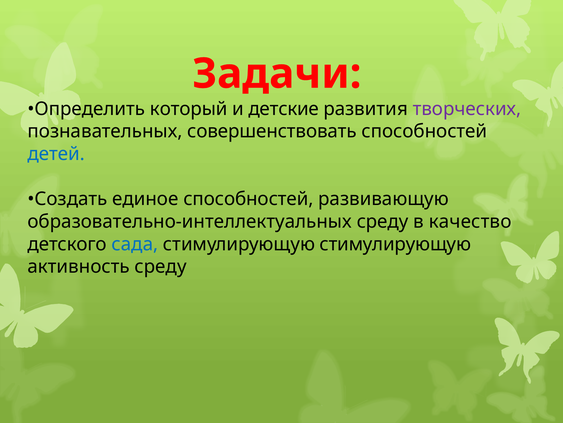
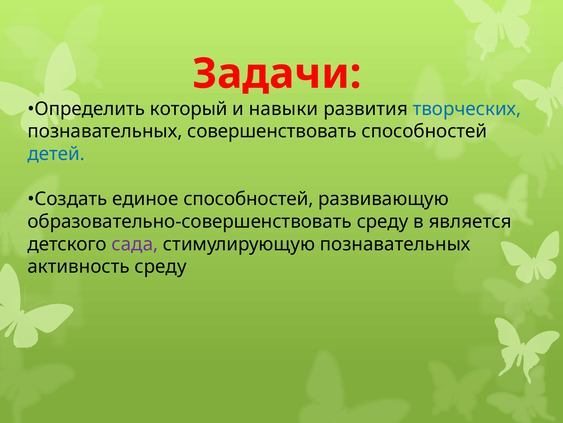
детские: детские -> навыки
творческих colour: purple -> blue
образовательно-интеллектуальных: образовательно-интеллектуальных -> образовательно-совершенствовать
качество: качество -> является
сада colour: blue -> purple
стимулирующую стимулирующую: стимулирующую -> познавательных
